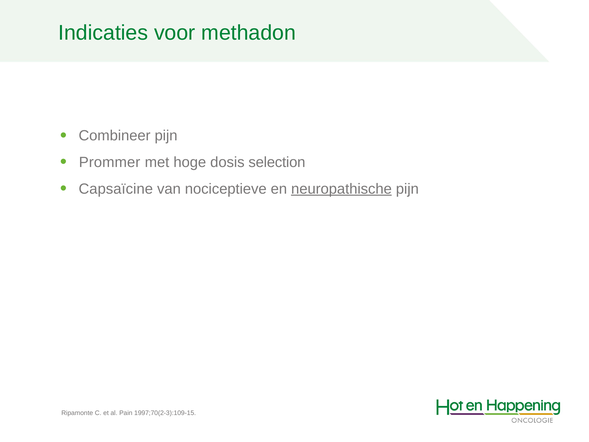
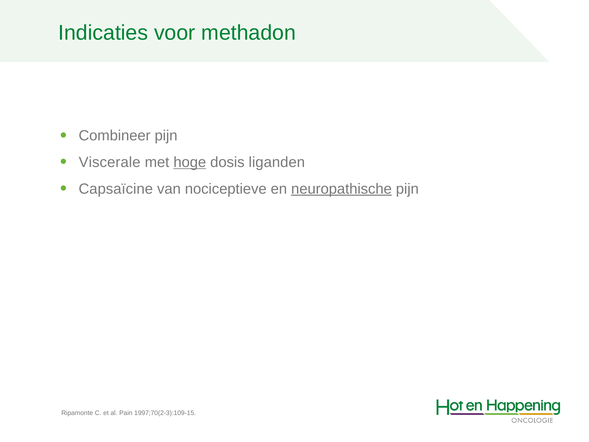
Prommer: Prommer -> Viscerale
hoge underline: none -> present
selection: selection -> liganden
